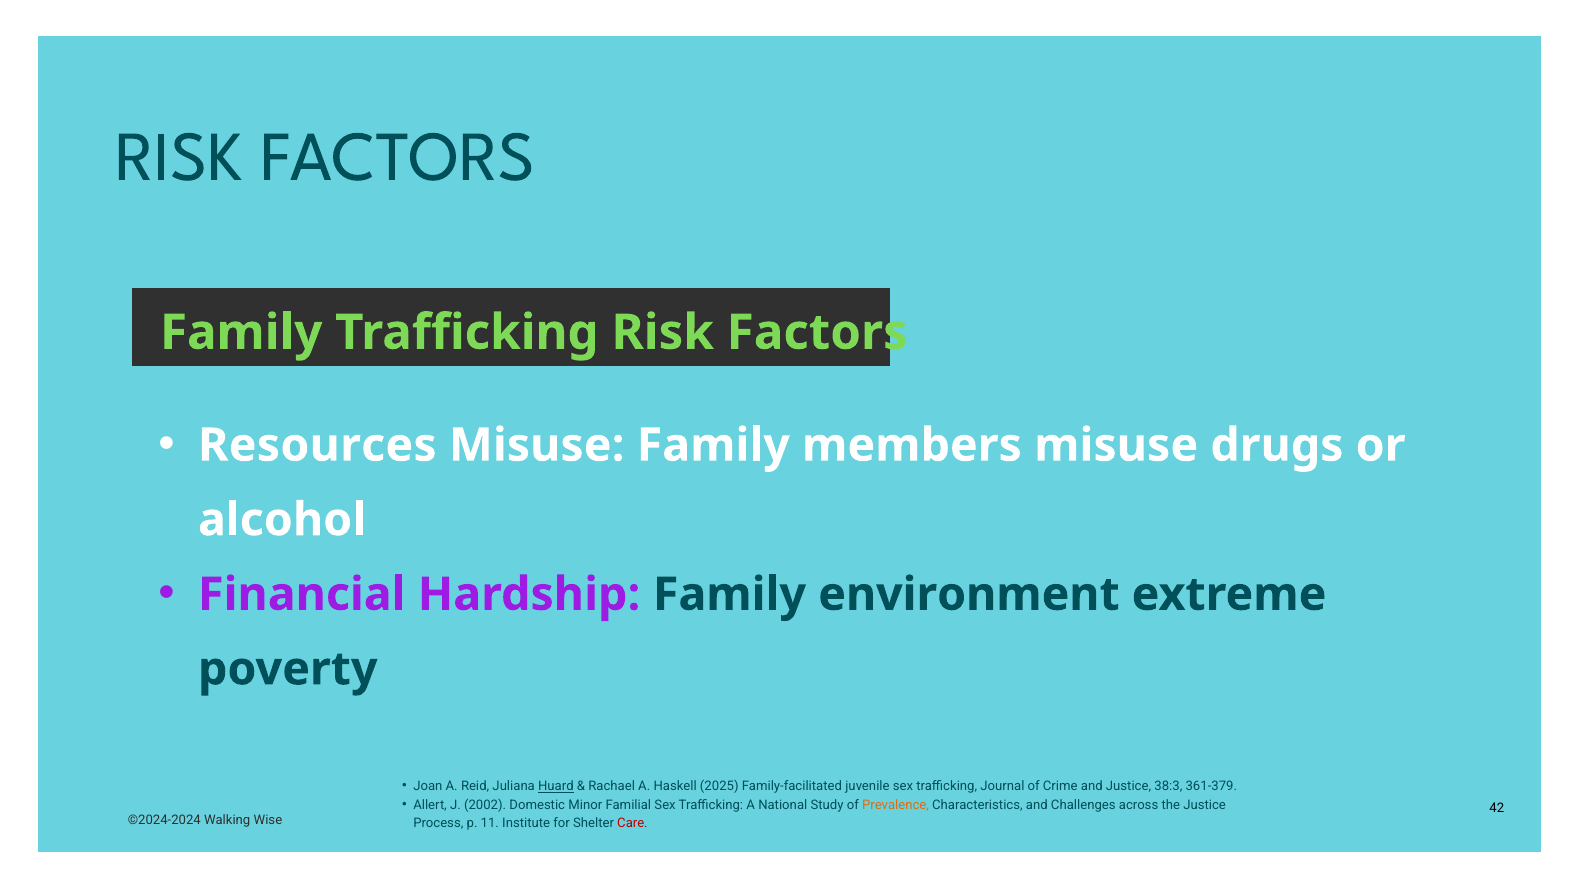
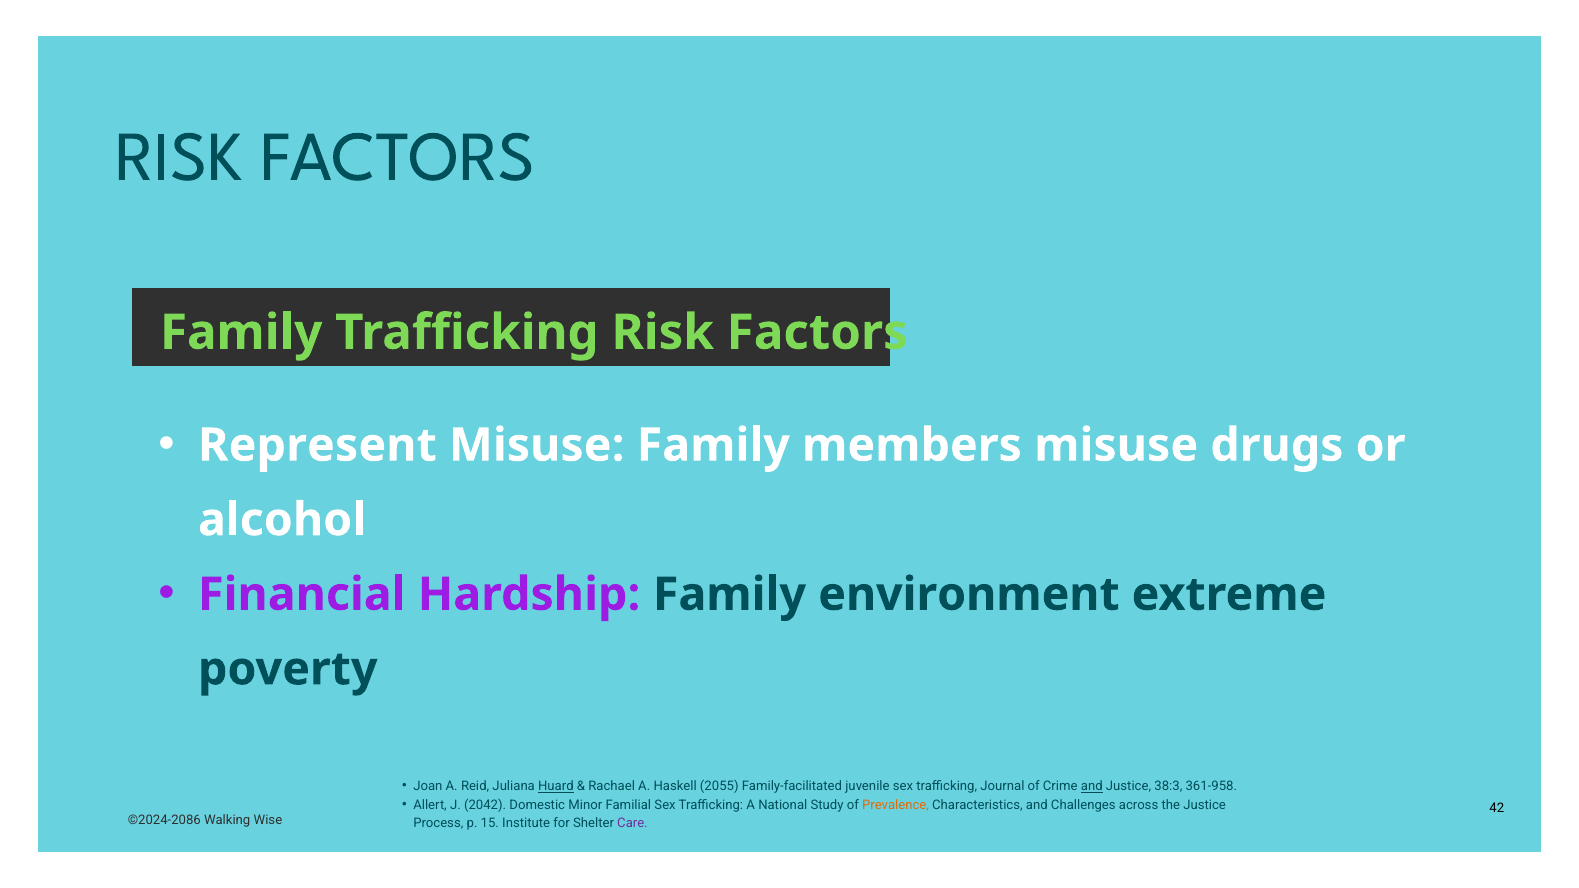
Resources: Resources -> Represent
2025: 2025 -> 2055
and at (1092, 786) underline: none -> present
361-379: 361-379 -> 361-958
2002: 2002 -> 2042
©2024-2024: ©2024-2024 -> ©2024-2086
11: 11 -> 15
Care colour: red -> purple
